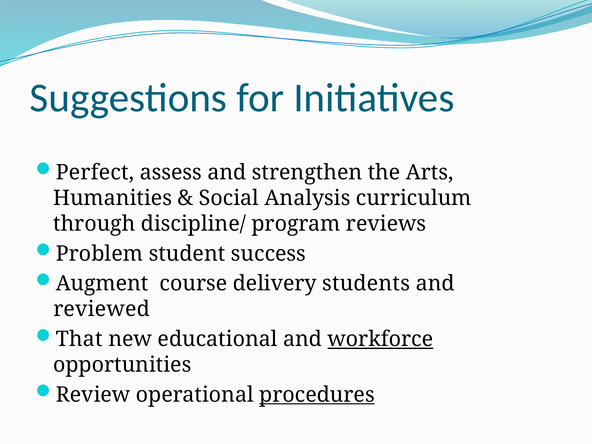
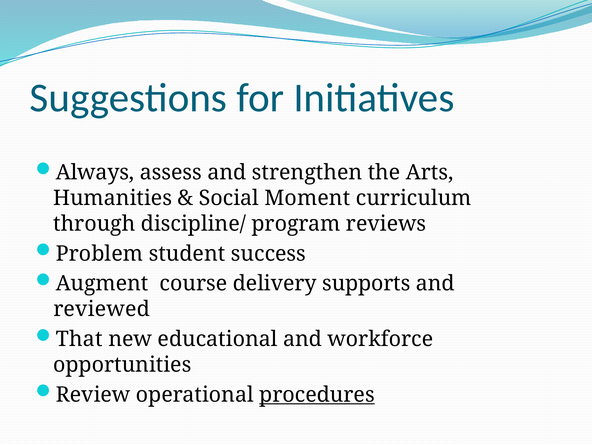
Perfect: Perfect -> Always
Analysis: Analysis -> Moment
students: students -> supports
workforce underline: present -> none
